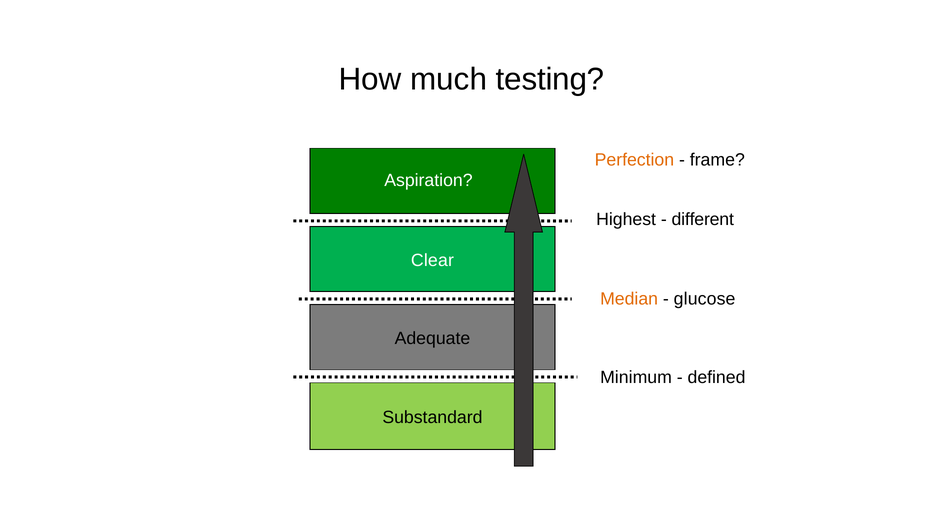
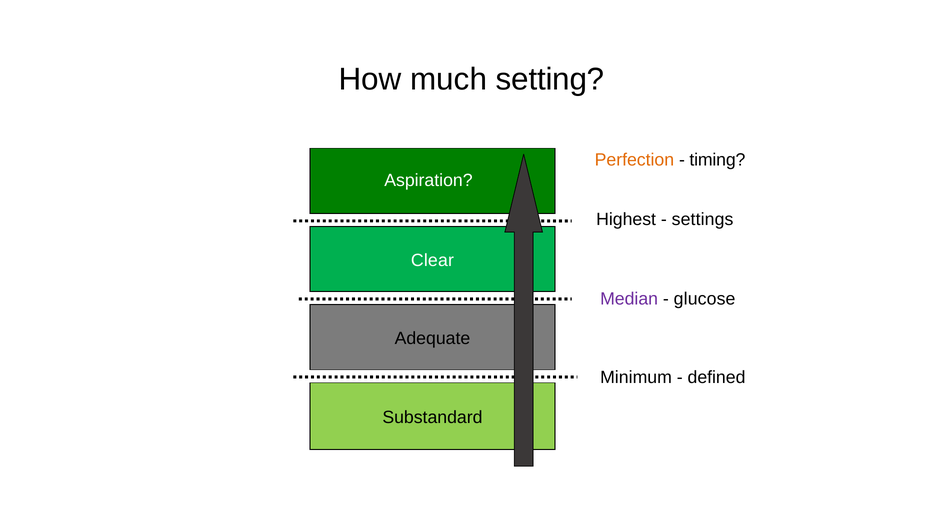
testing: testing -> setting
frame: frame -> timing
different: different -> settings
Median colour: orange -> purple
